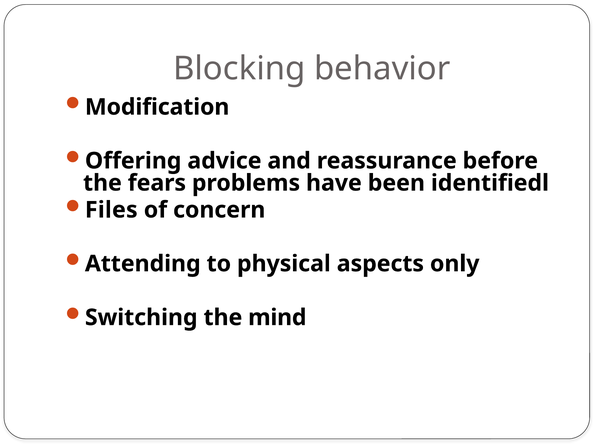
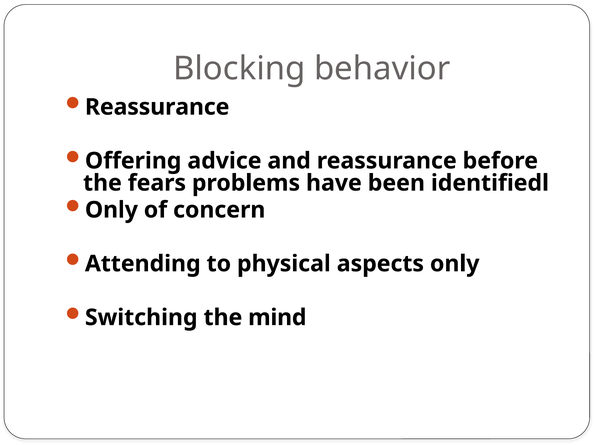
Modification at (157, 107): Modification -> Reassurance
Files at (111, 210): Files -> Only
